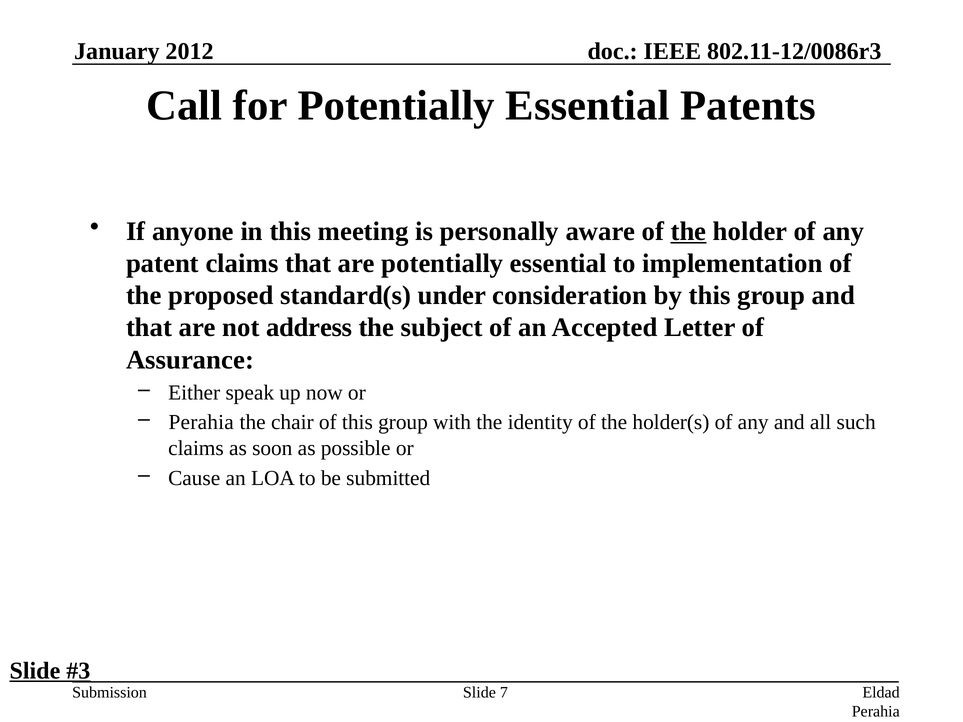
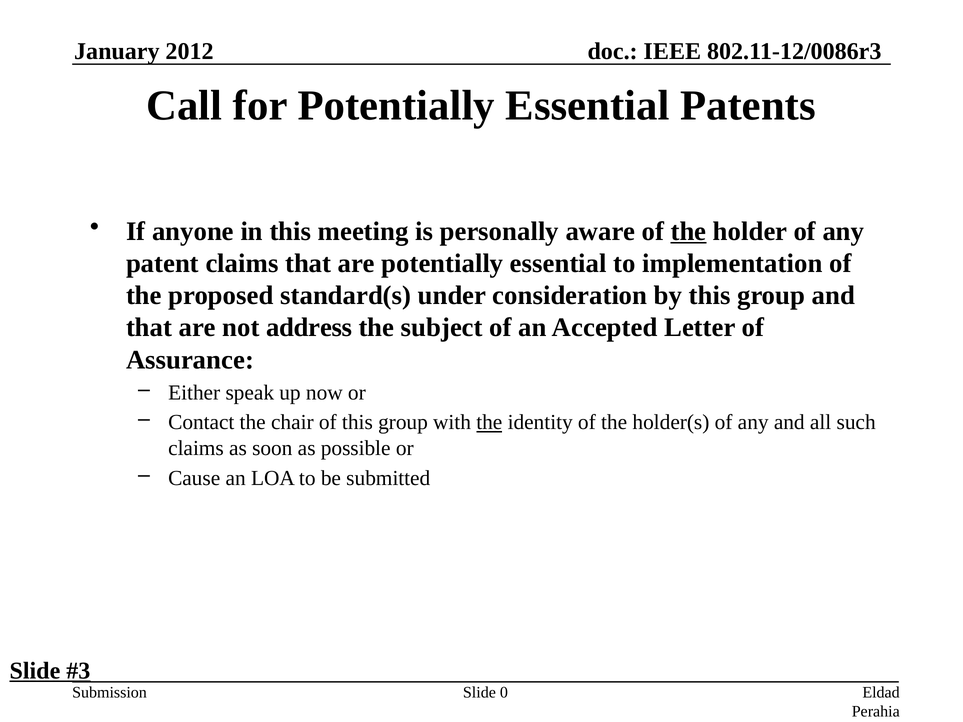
Perahia at (201, 423): Perahia -> Contact
the at (489, 423) underline: none -> present
7: 7 -> 0
